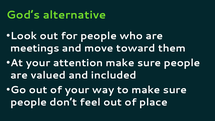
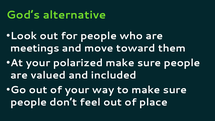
attention: attention -> polarized
